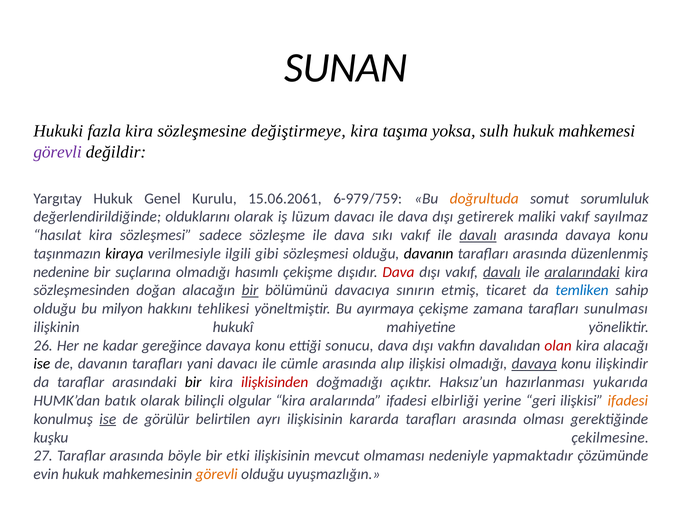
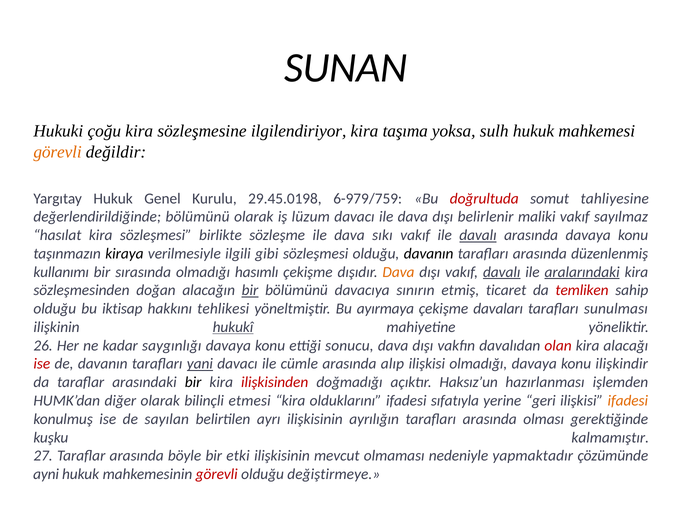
fazla: fazla -> çoğu
değiştirmeye: değiştirmeye -> ilgilendiriyor
görevli at (58, 152) colour: purple -> orange
15.06.2061: 15.06.2061 -> 29.45.0198
doğrultuda colour: orange -> red
sorumluluk: sorumluluk -> tahliyesine
değerlendirildiğinde olduklarını: olduklarını -> bölümünü
getirerek: getirerek -> belirlenir
sadece: sadece -> birlikte
nedenine: nedenine -> kullanımı
suçlarına: suçlarına -> sırasında
Dava at (398, 272) colour: red -> orange
temliken colour: blue -> red
milyon: milyon -> iktisap
zamana: zamana -> davaları
hukukî underline: none -> present
gereğince: gereğince -> saygınlığı
ise at (42, 364) colour: black -> red
yani underline: none -> present
davaya at (534, 364) underline: present -> none
yukarıda: yukarıda -> işlemden
batık: batık -> diğer
olgular: olgular -> etmesi
aralarında: aralarında -> olduklarını
elbirliği: elbirliği -> sıfatıyla
ise at (108, 419) underline: present -> none
görülür: görülür -> sayılan
kararda: kararda -> ayrılığın
çekilmesine: çekilmesine -> kalmamıştır
evin: evin -> ayni
görevli at (217, 474) colour: orange -> red
uyuşmazlığın: uyuşmazlığın -> değiştirmeye
